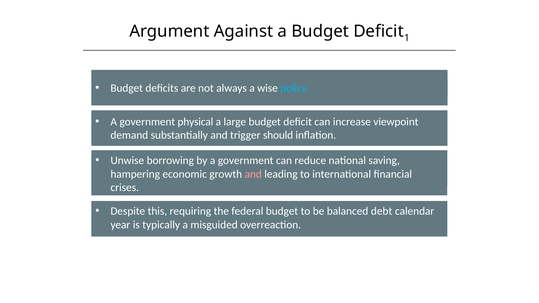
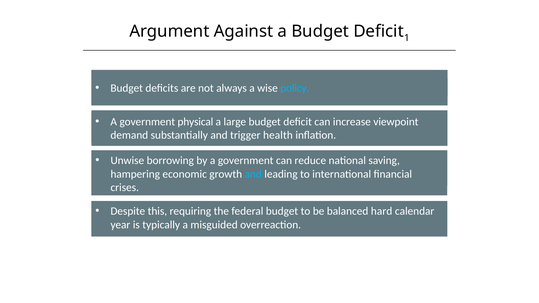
should: should -> health
and at (253, 174) colour: pink -> light blue
debt: debt -> hard
